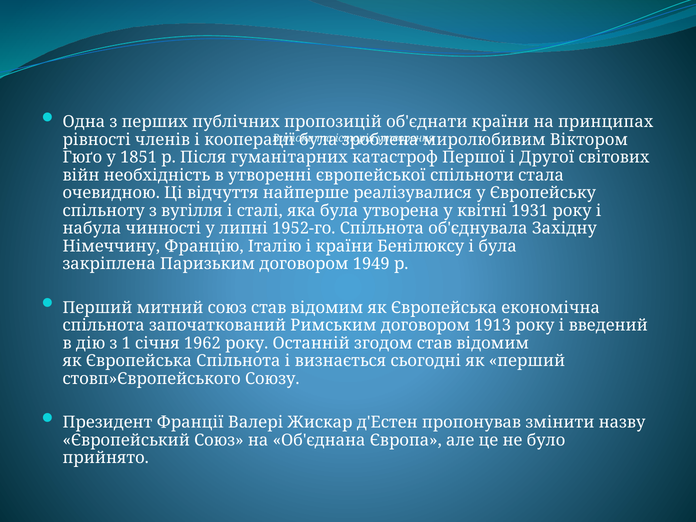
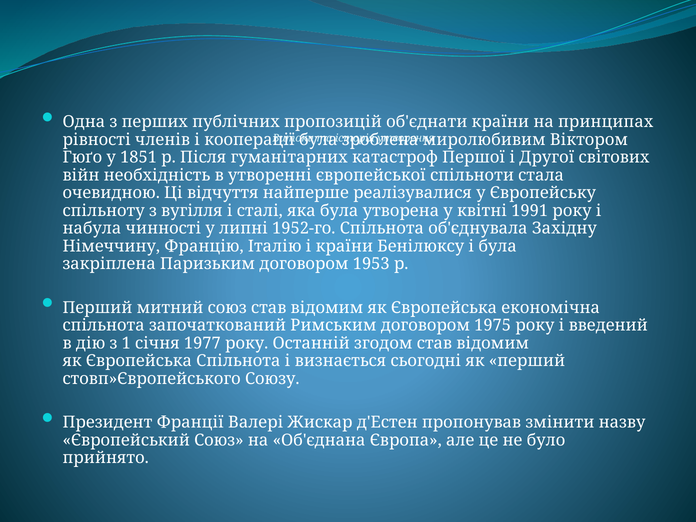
1931: 1931 -> 1991
1949: 1949 -> 1953
1913: 1913 -> 1975
1962: 1962 -> 1977
